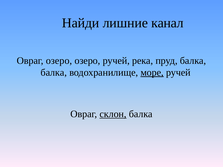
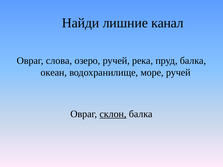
Овраг озеро: озеро -> слова
балка at (54, 73): балка -> океан
море underline: present -> none
